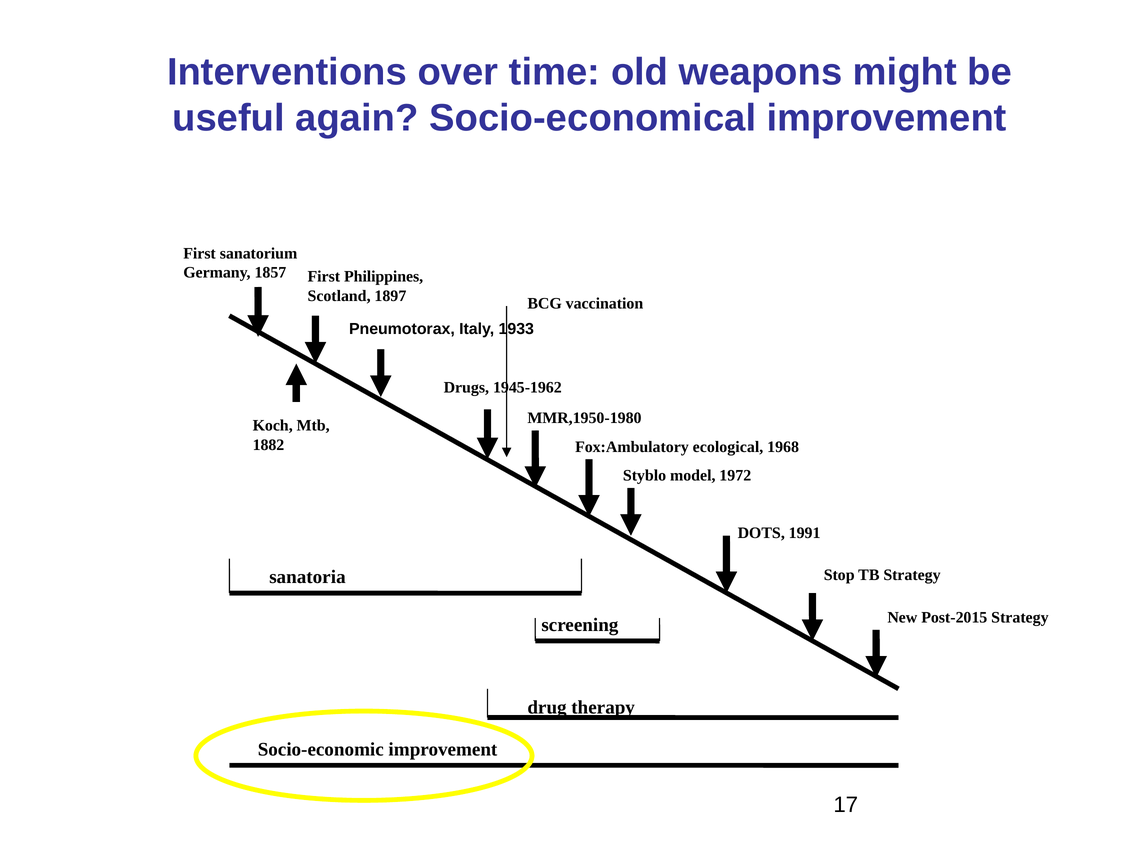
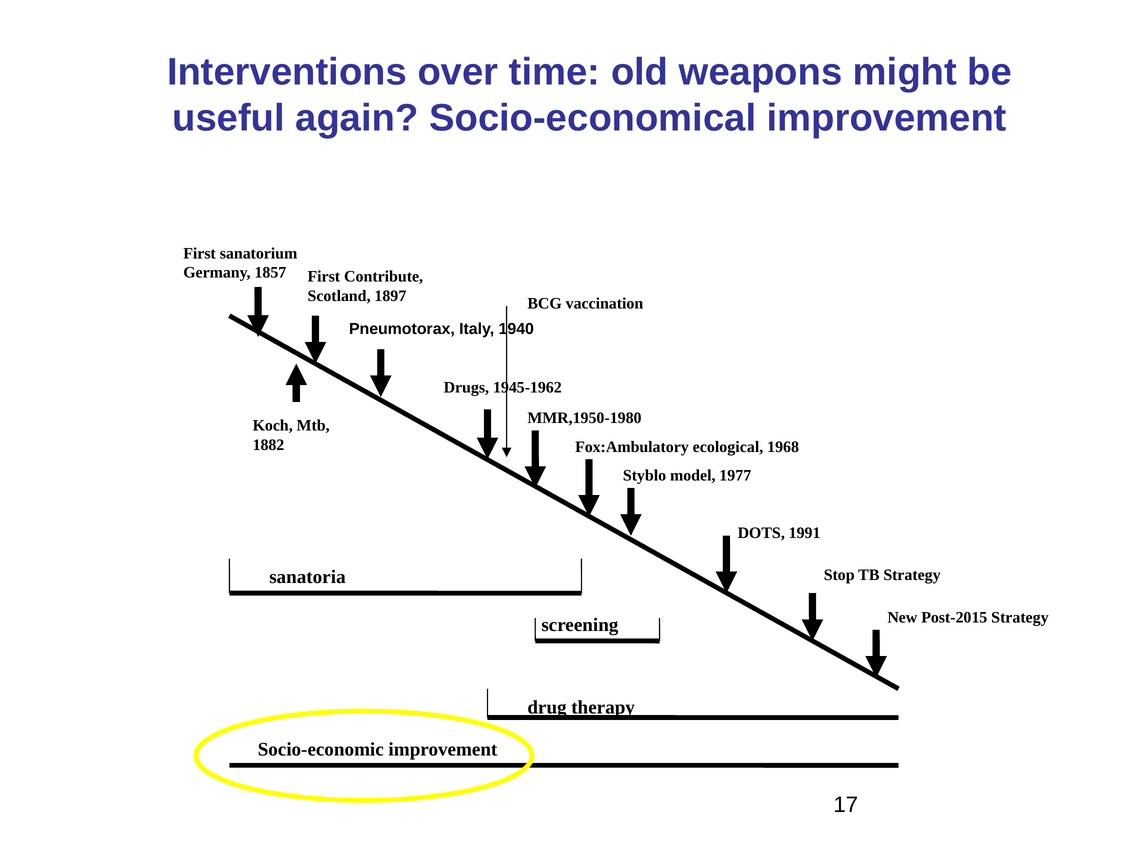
Philippines: Philippines -> Contribute
1933: 1933 -> 1940
1972: 1972 -> 1977
